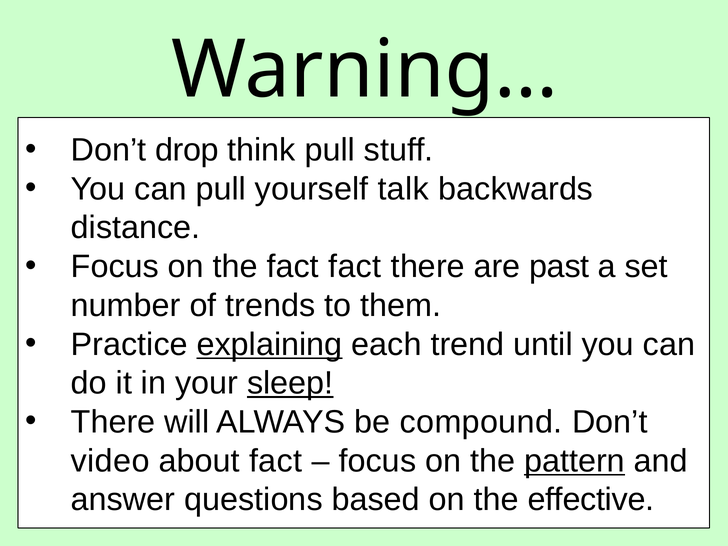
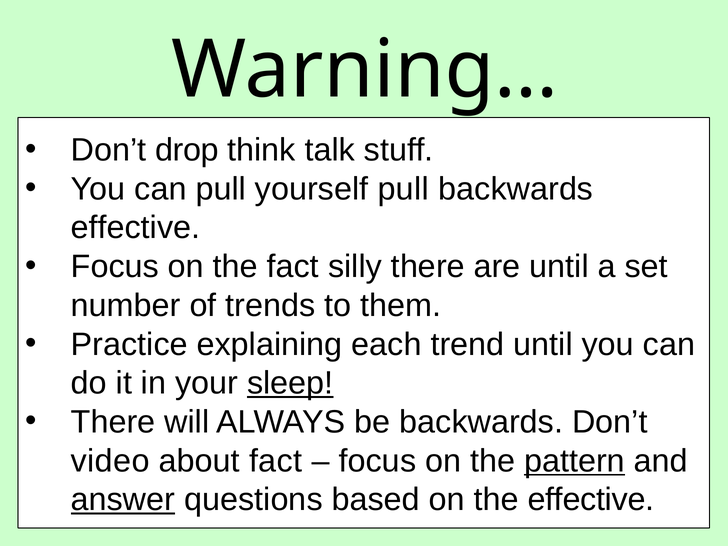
think pull: pull -> talk
yourself talk: talk -> pull
distance at (136, 228): distance -> effective
fact fact: fact -> silly
are past: past -> until
explaining underline: present -> none
be compound: compound -> backwards
answer underline: none -> present
